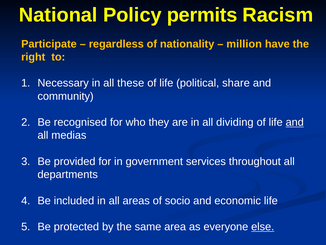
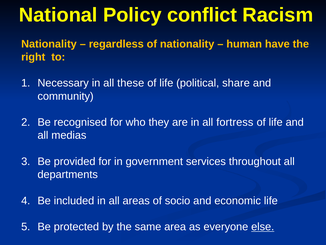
permits: permits -> conflict
Participate at (49, 44): Participate -> Nationality
million: million -> human
dividing: dividing -> fortress
and at (295, 122) underline: present -> none
